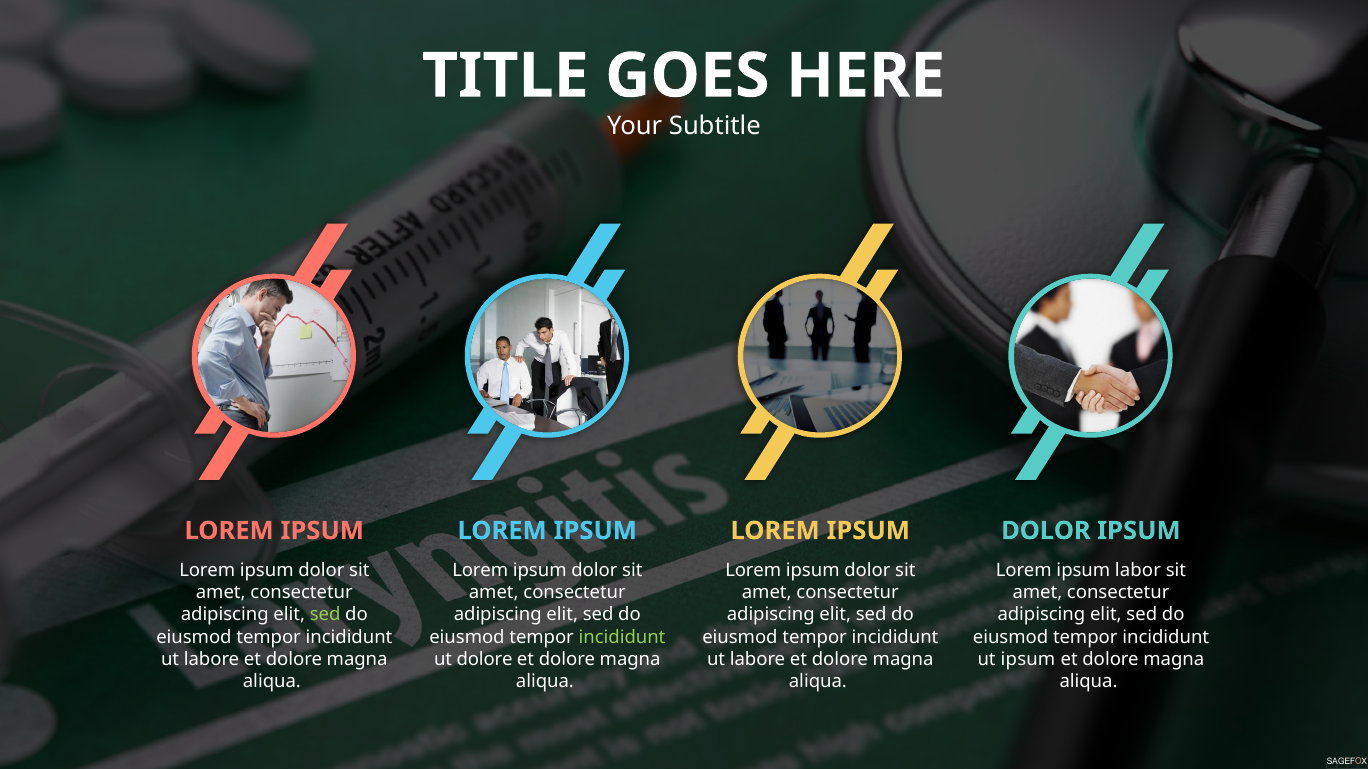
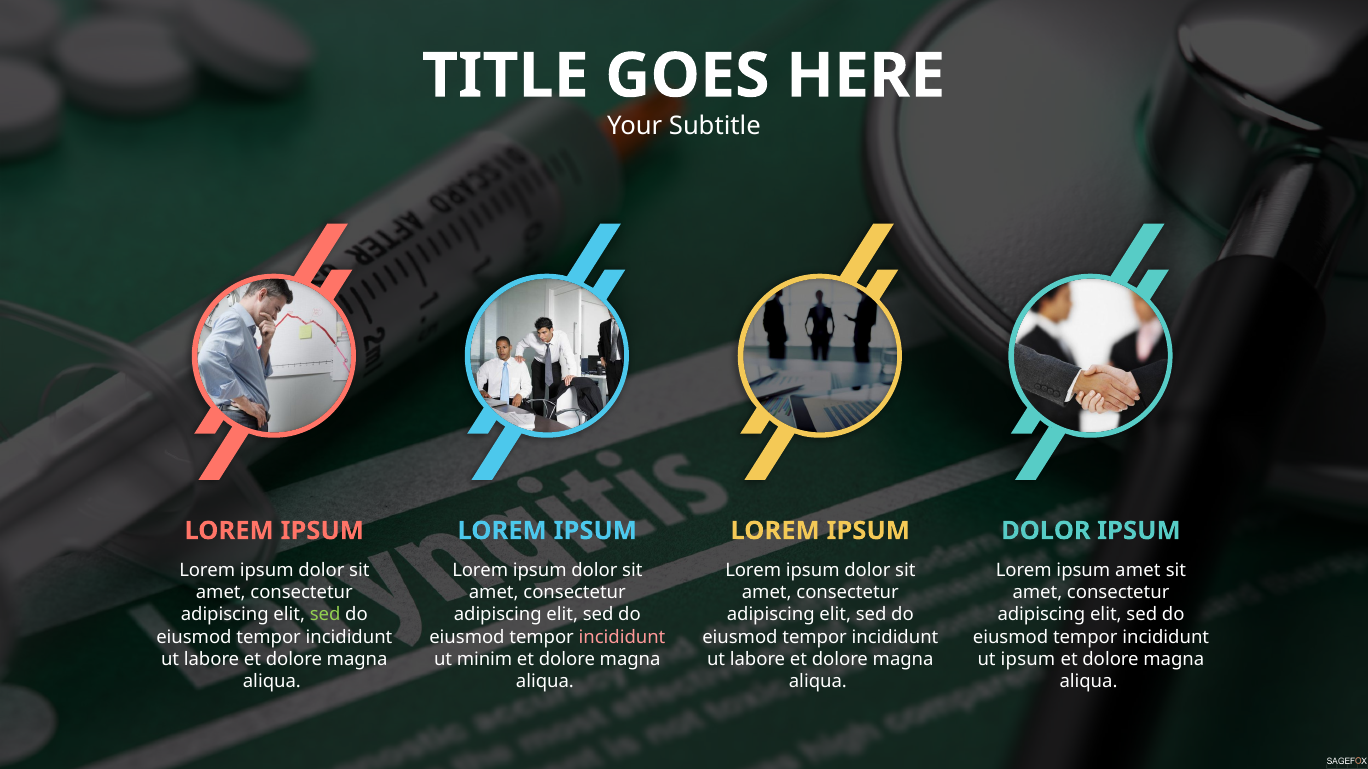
ipsum labor: labor -> amet
incididunt at (622, 638) colour: light green -> pink
ut dolore: dolore -> minim
